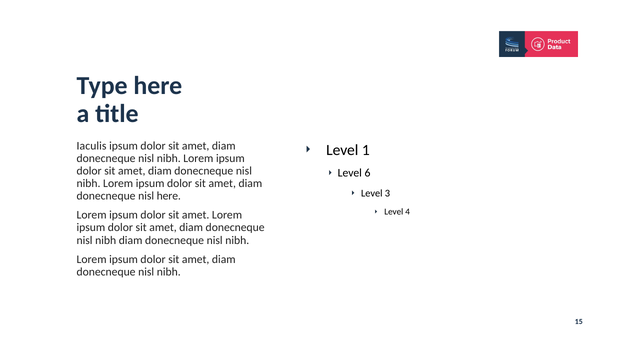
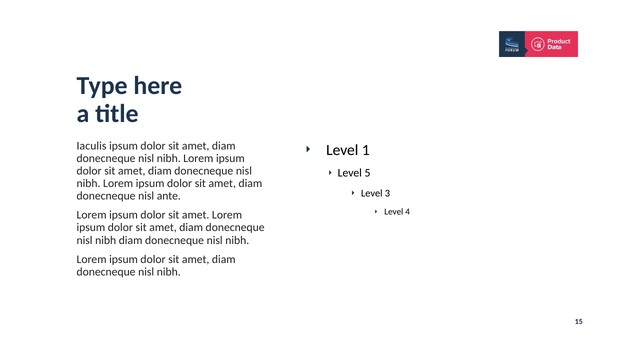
6: 6 -> 5
nisl here: here -> ante
